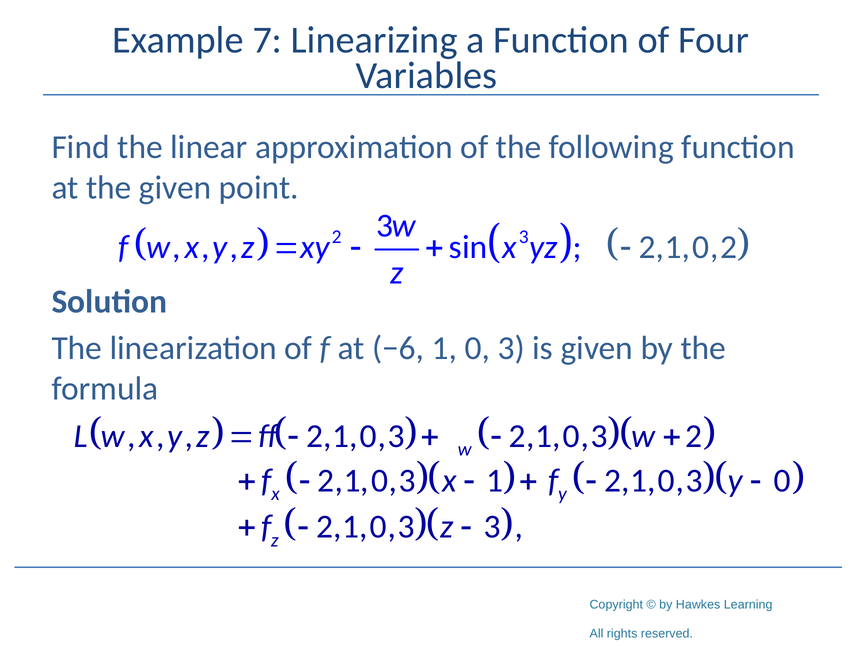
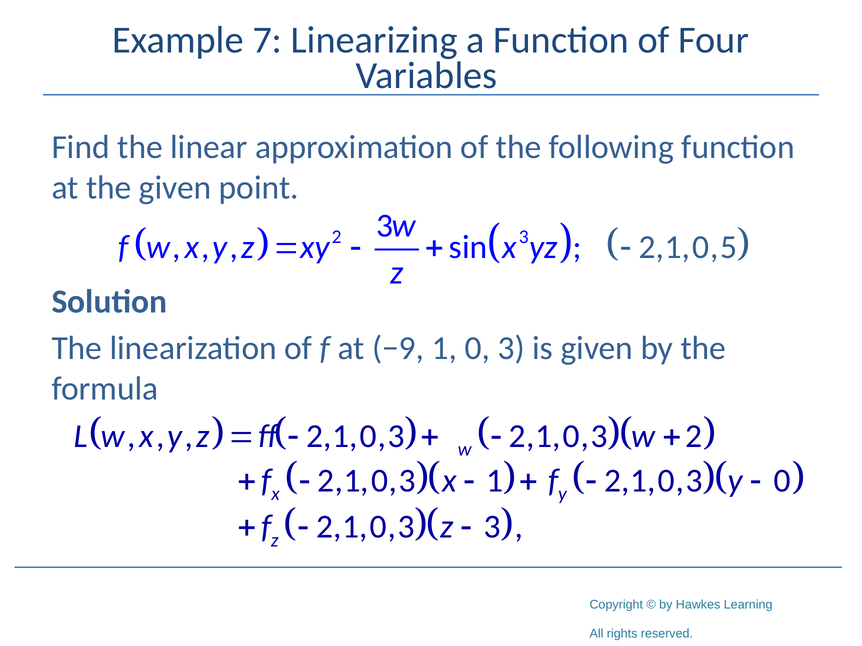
2 at (729, 248): 2 -> 5
−6: −6 -> −9
